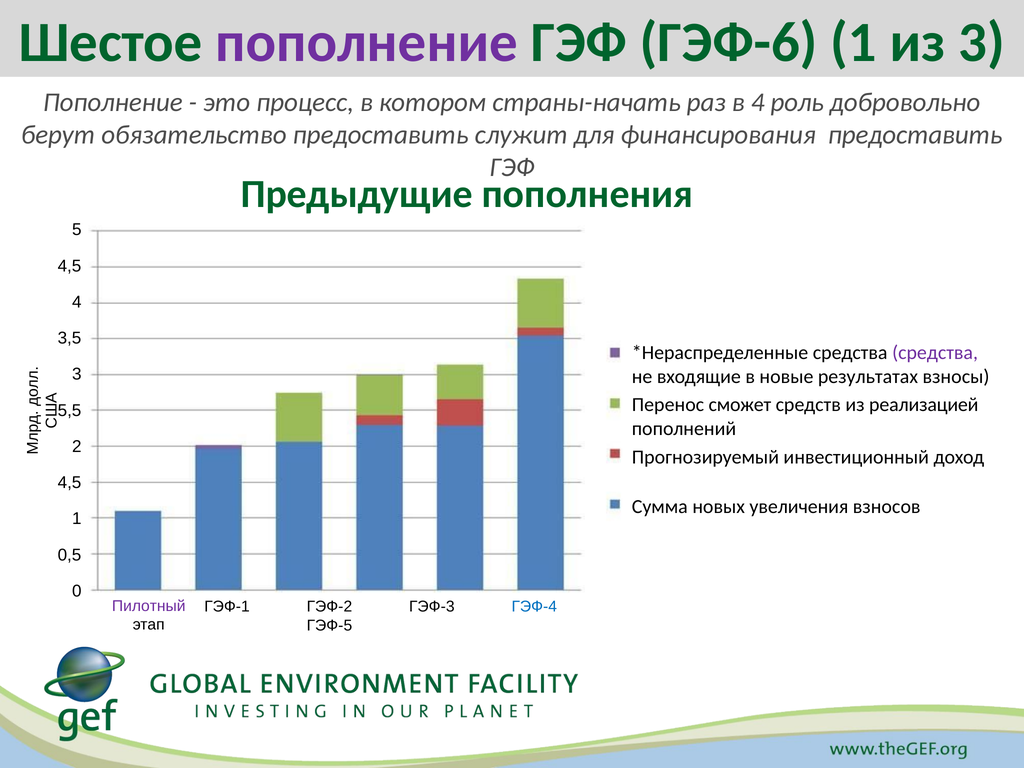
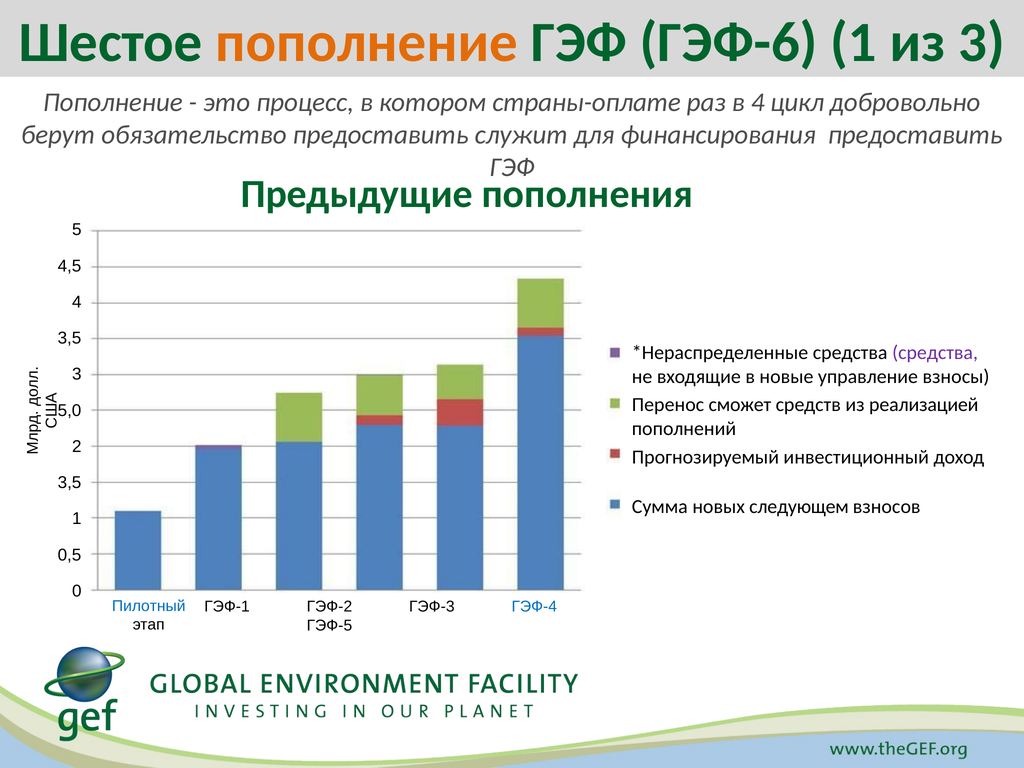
пополнение at (367, 42) colour: purple -> orange
страны-начать: страны-начать -> страны-оплате
роль: роль -> цикл
результатах: результатах -> управление
5,5: 5,5 -> 5,0
4,5 at (70, 483): 4,5 -> 3,5
увеличения: увеличения -> следующем
Пилотный colour: purple -> blue
